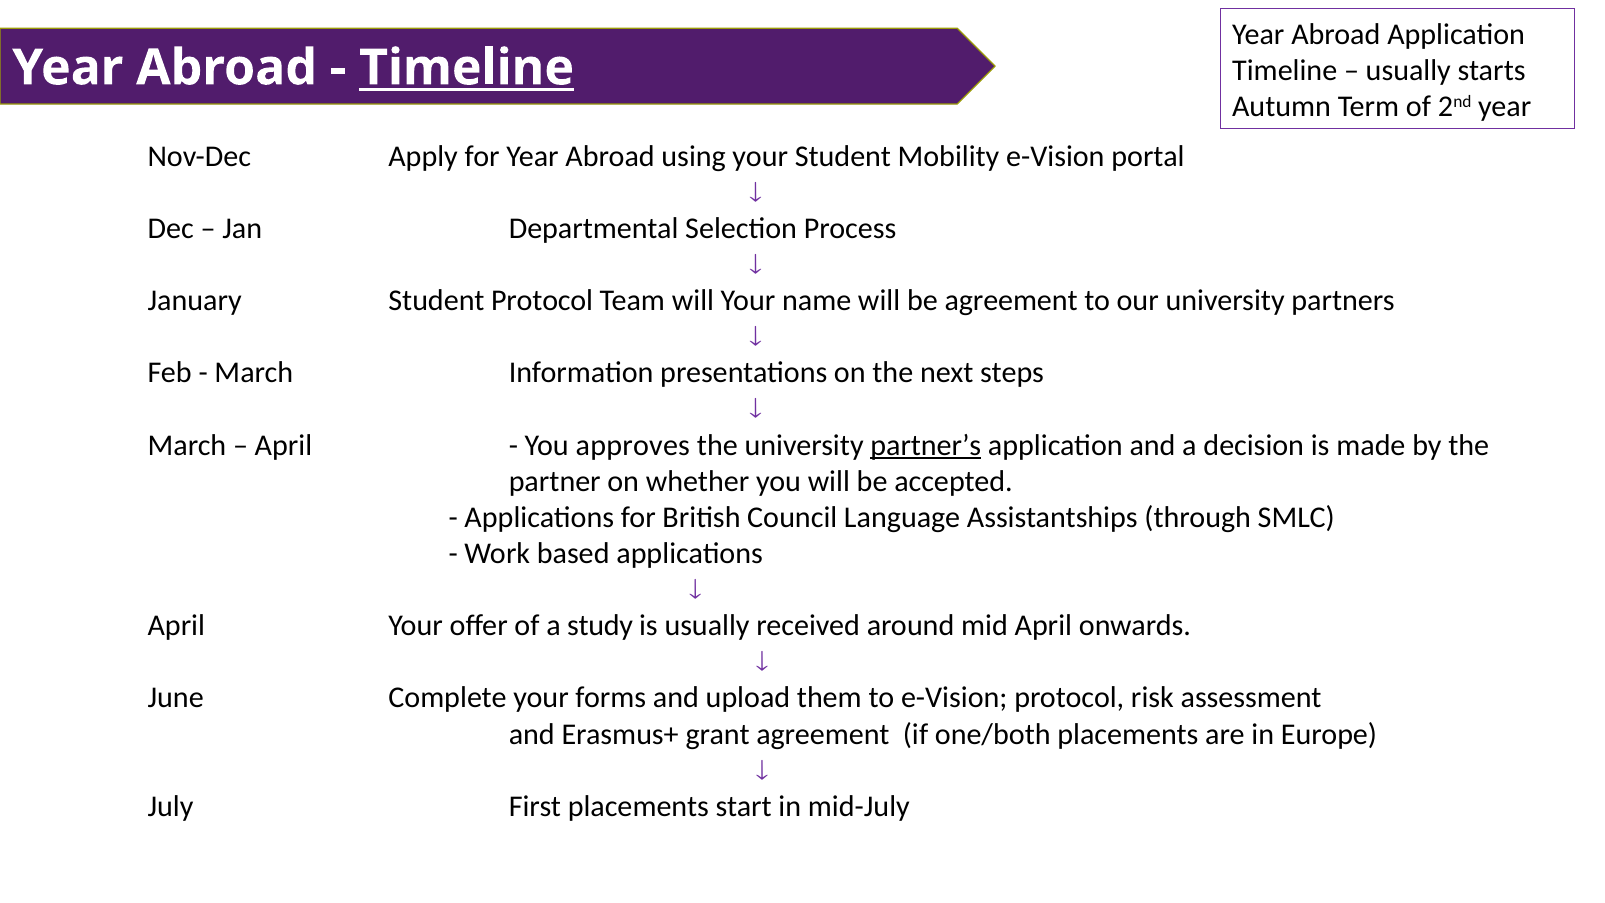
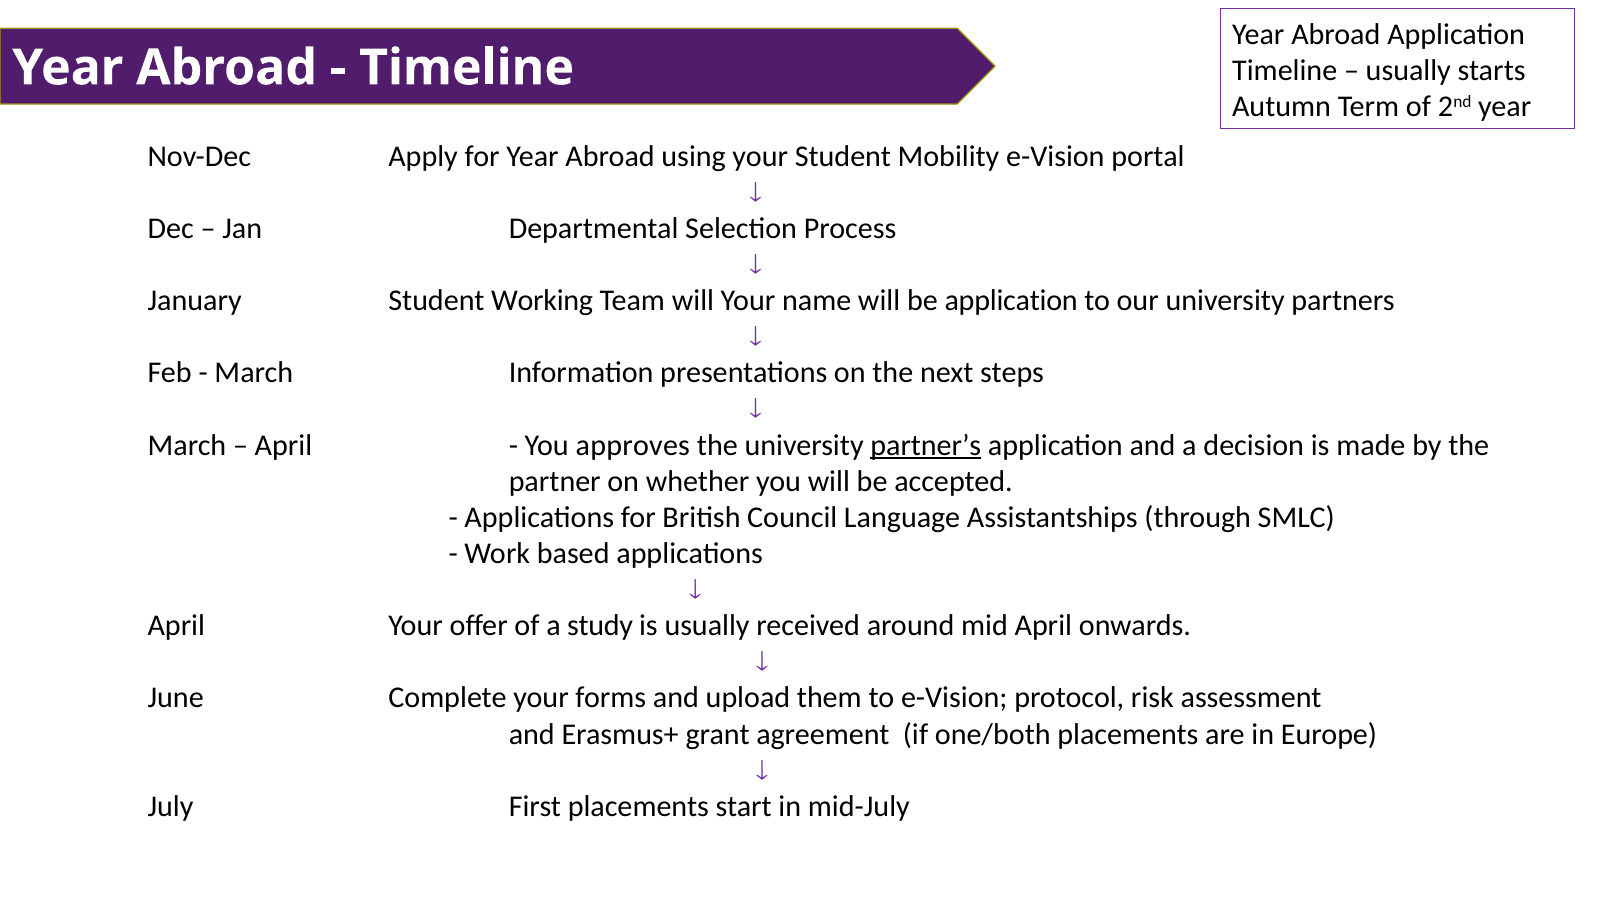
Timeline at (467, 68) underline: present -> none
Student Protocol: Protocol -> Working
be agreement: agreement -> application
